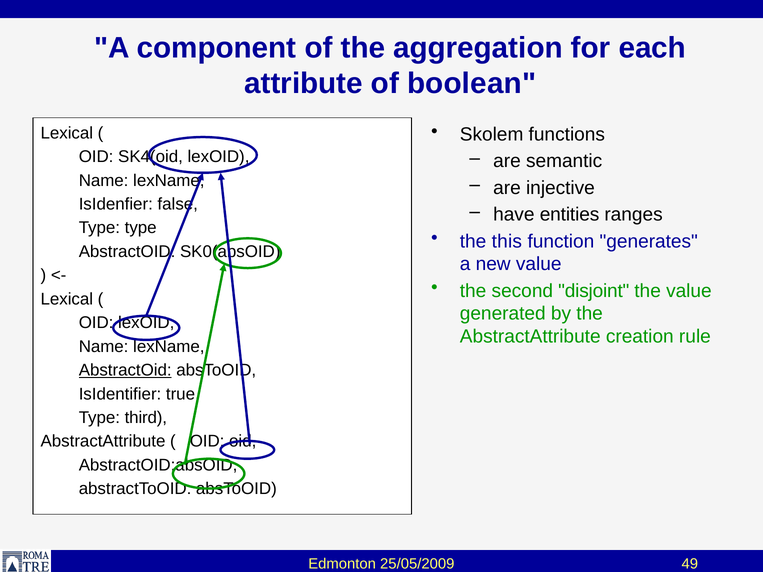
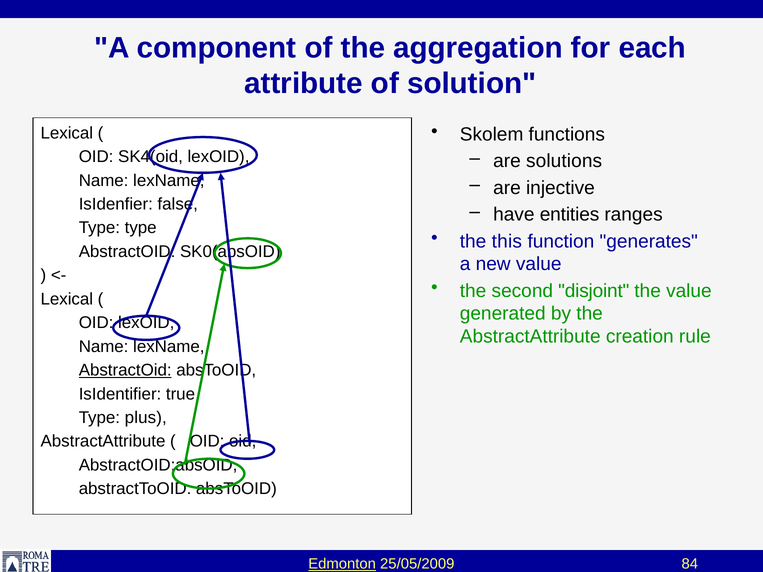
boolean: boolean -> solution
semantic: semantic -> solutions
third: third -> plus
Edmonton underline: none -> present
49: 49 -> 84
